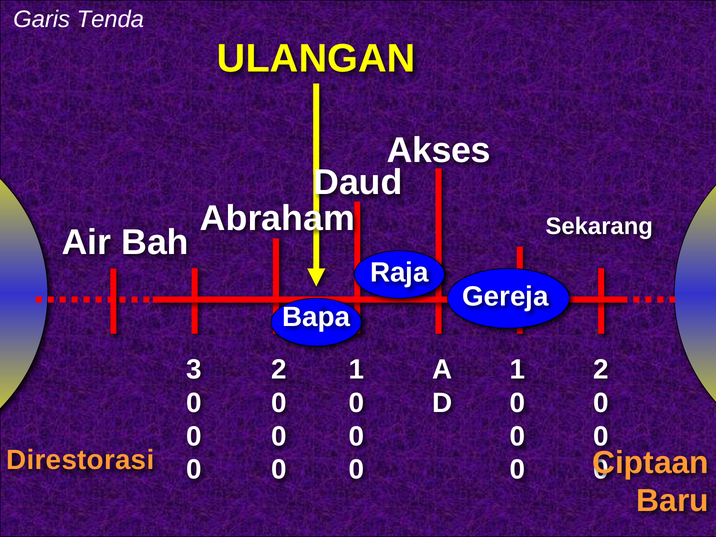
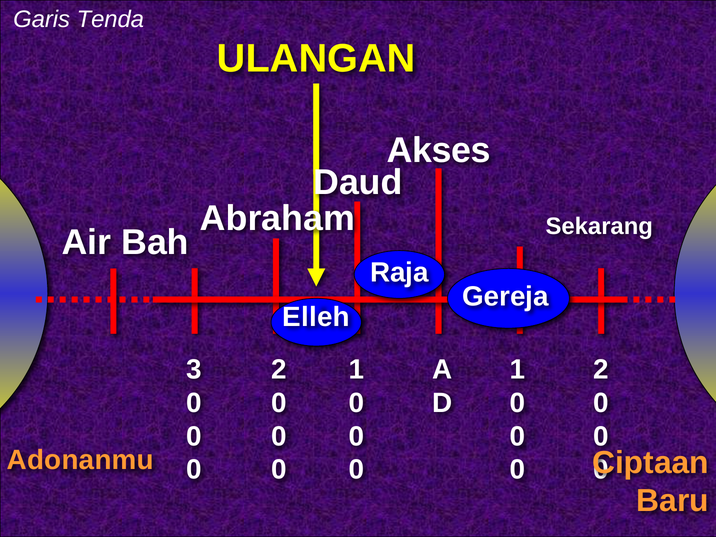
Bapa: Bapa -> Elleh
Direstorasi: Direstorasi -> Adonanmu
